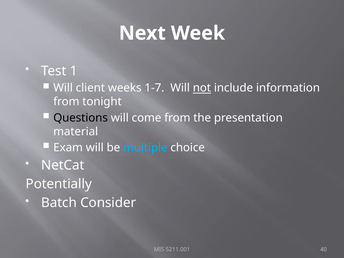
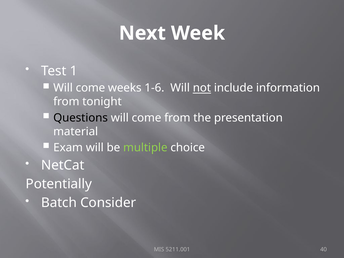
client at (90, 88): client -> come
1-7: 1-7 -> 1-6
multiple colour: light blue -> light green
